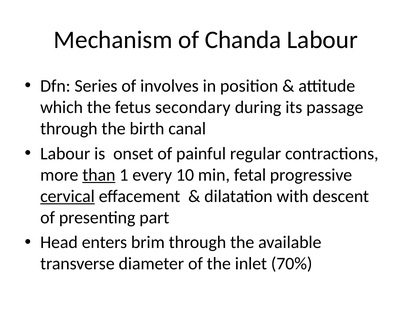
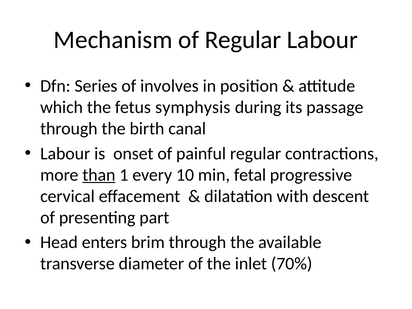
of Chanda: Chanda -> Regular
secondary: secondary -> symphysis
cervical underline: present -> none
